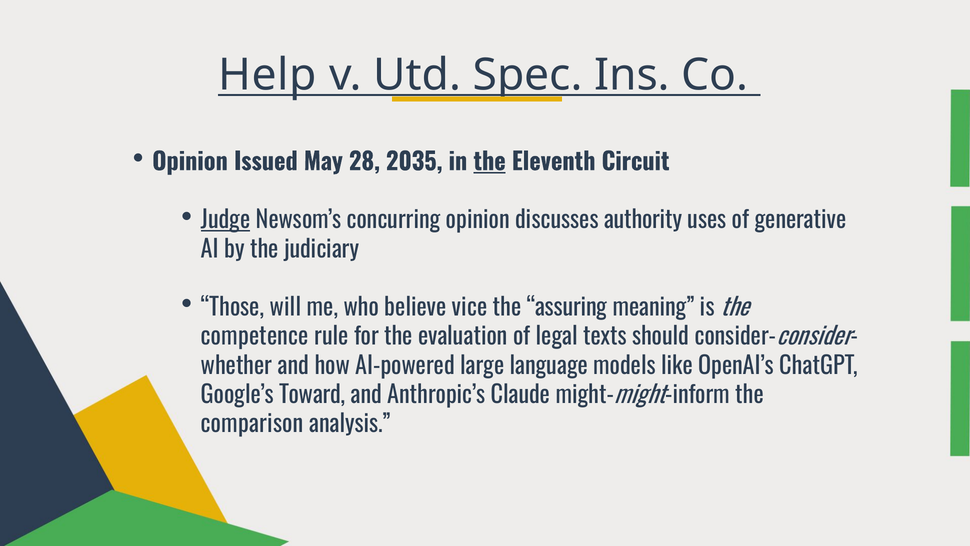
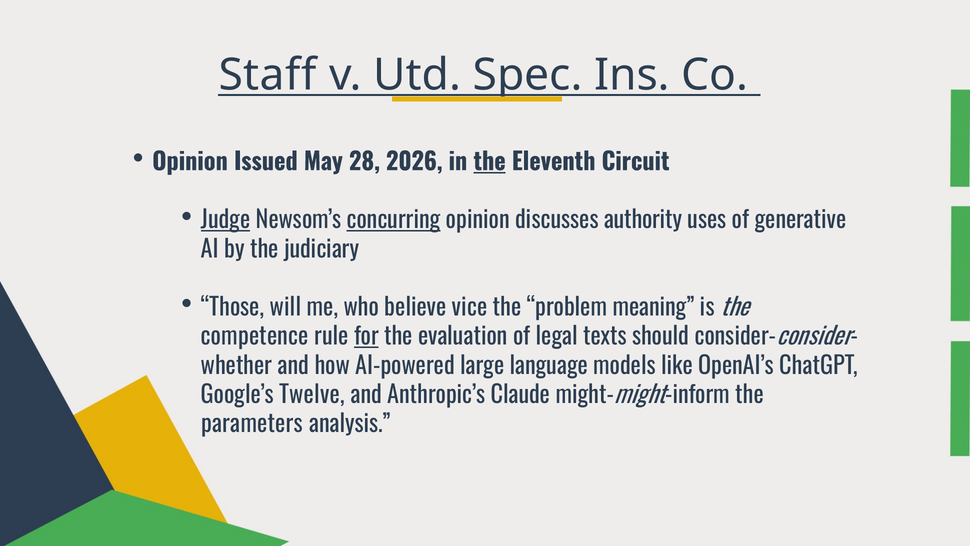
Help: Help -> Staff
2035: 2035 -> 2026
concurring underline: none -> present
assuring: assuring -> problem
for underline: none -> present
Toward: Toward -> Twelve
comparison: comparison -> parameters
